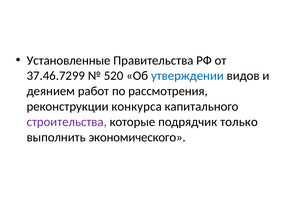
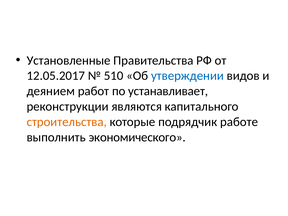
37.46.7299: 37.46.7299 -> 12.05.2017
520: 520 -> 510
рассмотрения: рассмотрения -> устанавливает
конкурса: конкурса -> являются
строительства colour: purple -> orange
только: только -> работе
